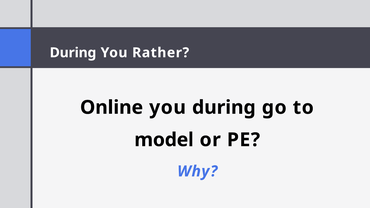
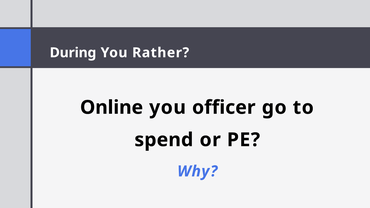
you during: during -> officer
model: model -> spend
